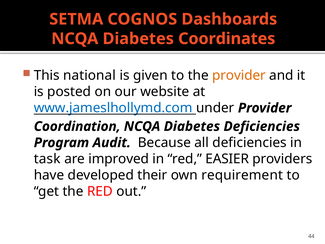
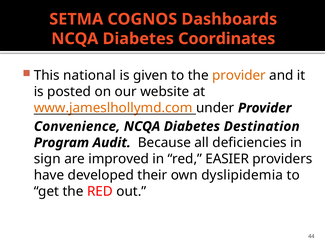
www.jameslhollymd.com colour: blue -> orange
Coordination: Coordination -> Convenience
Diabetes Deficiencies: Deficiencies -> Destination
task: task -> sign
requirement: requirement -> dyslipidemia
